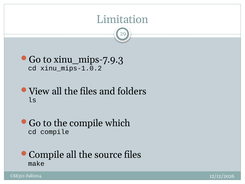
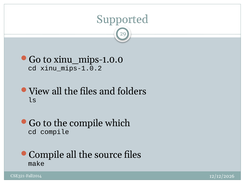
Limitation: Limitation -> Supported
xinu_mips-7.9.3: xinu_mips-7.9.3 -> xinu_mips-1.0.0
